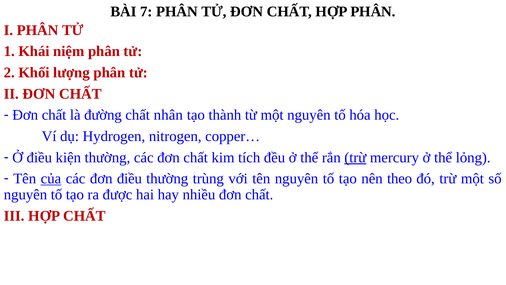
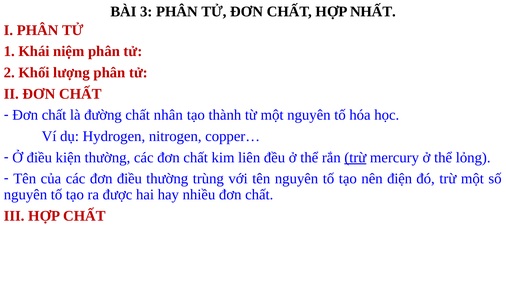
7: 7 -> 3
HỢP PHÂN: PHÂN -> NHẤT
tích: tích -> liên
của underline: present -> none
theo: theo -> điện
